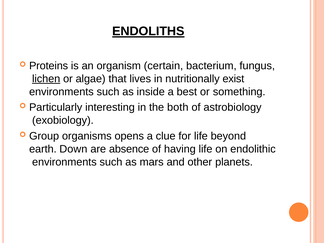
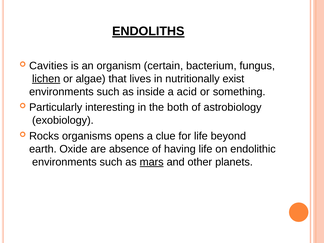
Proteins: Proteins -> Cavities
best: best -> acid
Group: Group -> Rocks
Down: Down -> Oxide
mars underline: none -> present
